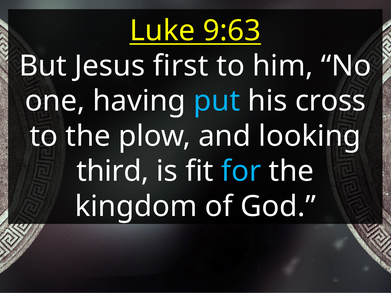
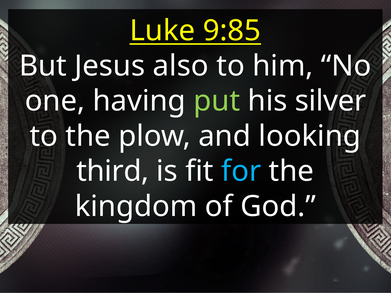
9:63: 9:63 -> 9:85
first: first -> also
put colour: light blue -> light green
cross: cross -> silver
